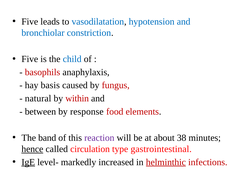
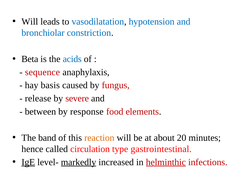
Five at (30, 22): Five -> Will
Five at (30, 59): Five -> Beta
child: child -> acids
basophils: basophils -> sequence
natural: natural -> release
within: within -> severe
reaction colour: purple -> orange
38: 38 -> 20
hence underline: present -> none
markedly underline: none -> present
